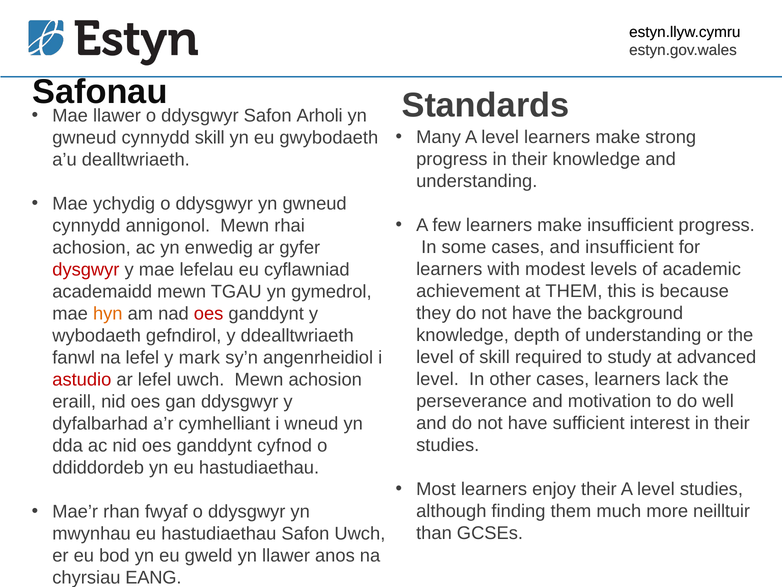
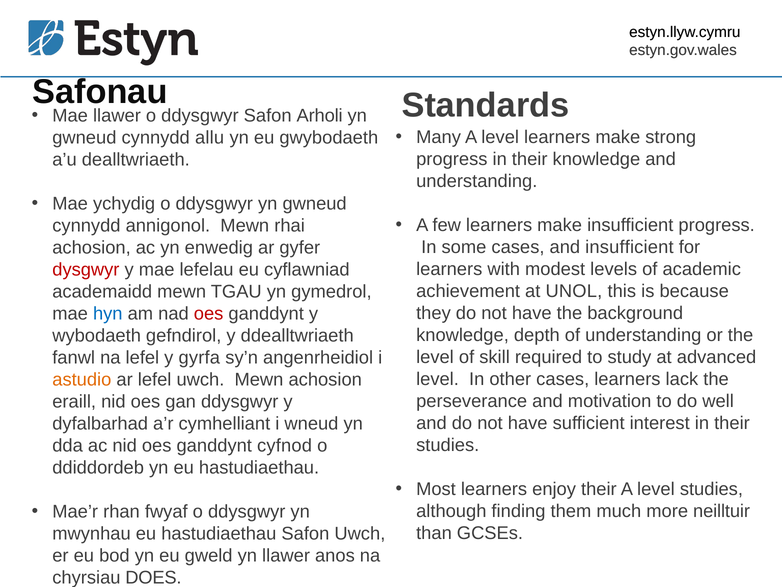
cynnydd skill: skill -> allu
at THEM: THEM -> UNOL
hyn colour: orange -> blue
mark: mark -> gyrfa
astudio colour: red -> orange
EANG: EANG -> DOES
